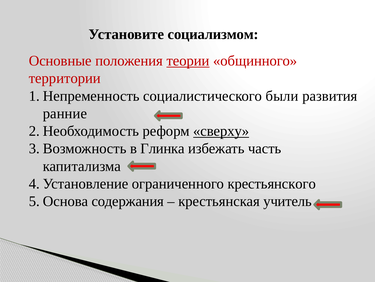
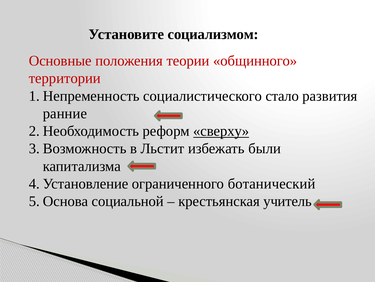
теории underline: present -> none
были: были -> стало
Глинка: Глинка -> Льстит
часть: часть -> были
крестьянского: крестьянского -> ботанический
содержания: содержания -> социальной
